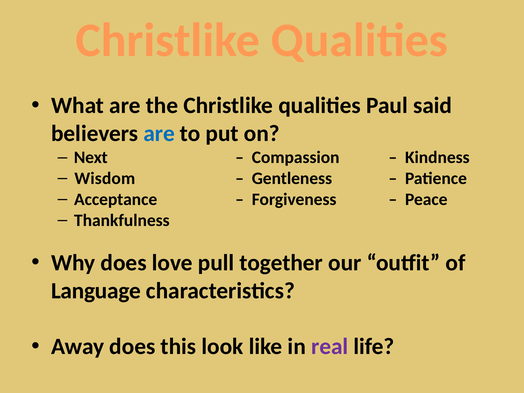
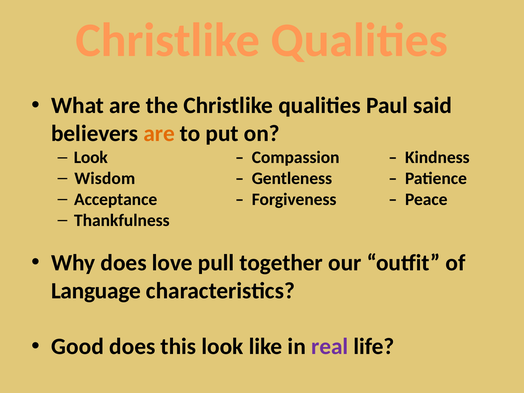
are at (159, 134) colour: blue -> orange
Next at (91, 158): Next -> Look
Away: Away -> Good
